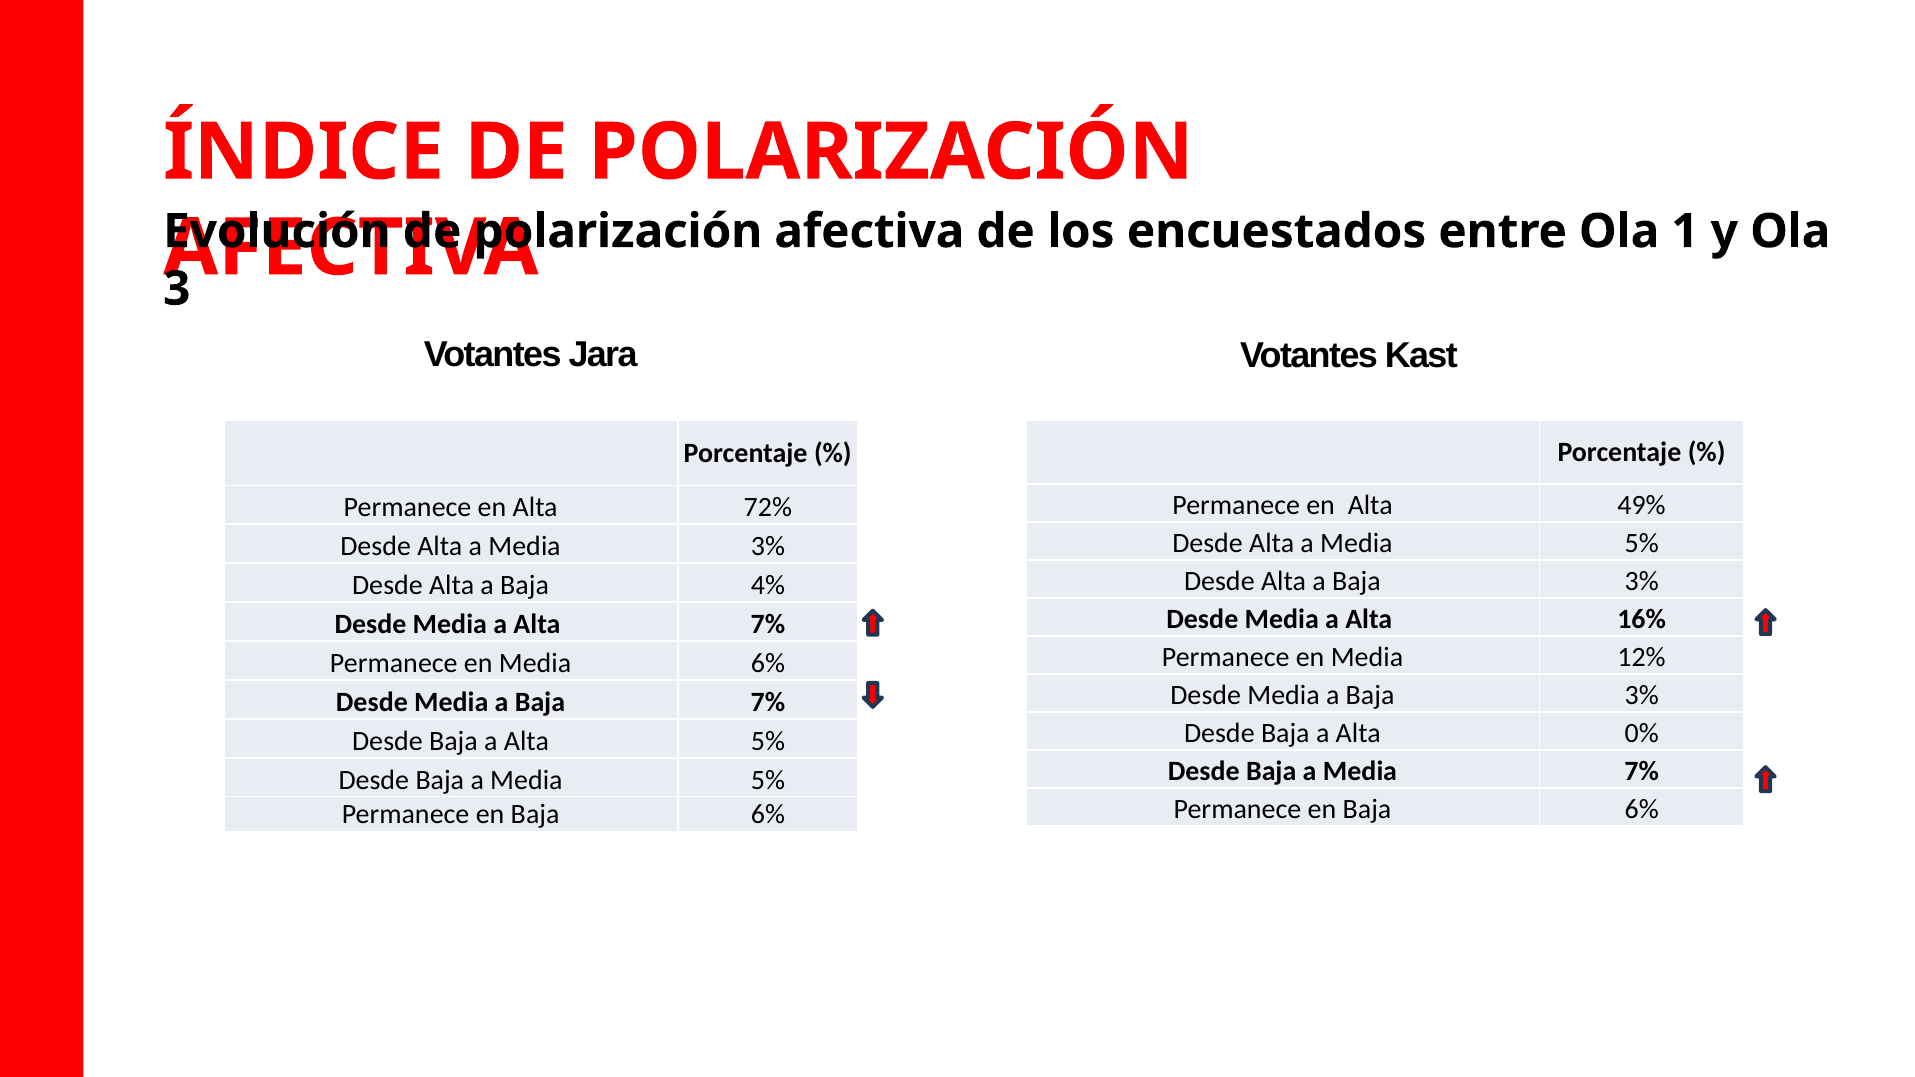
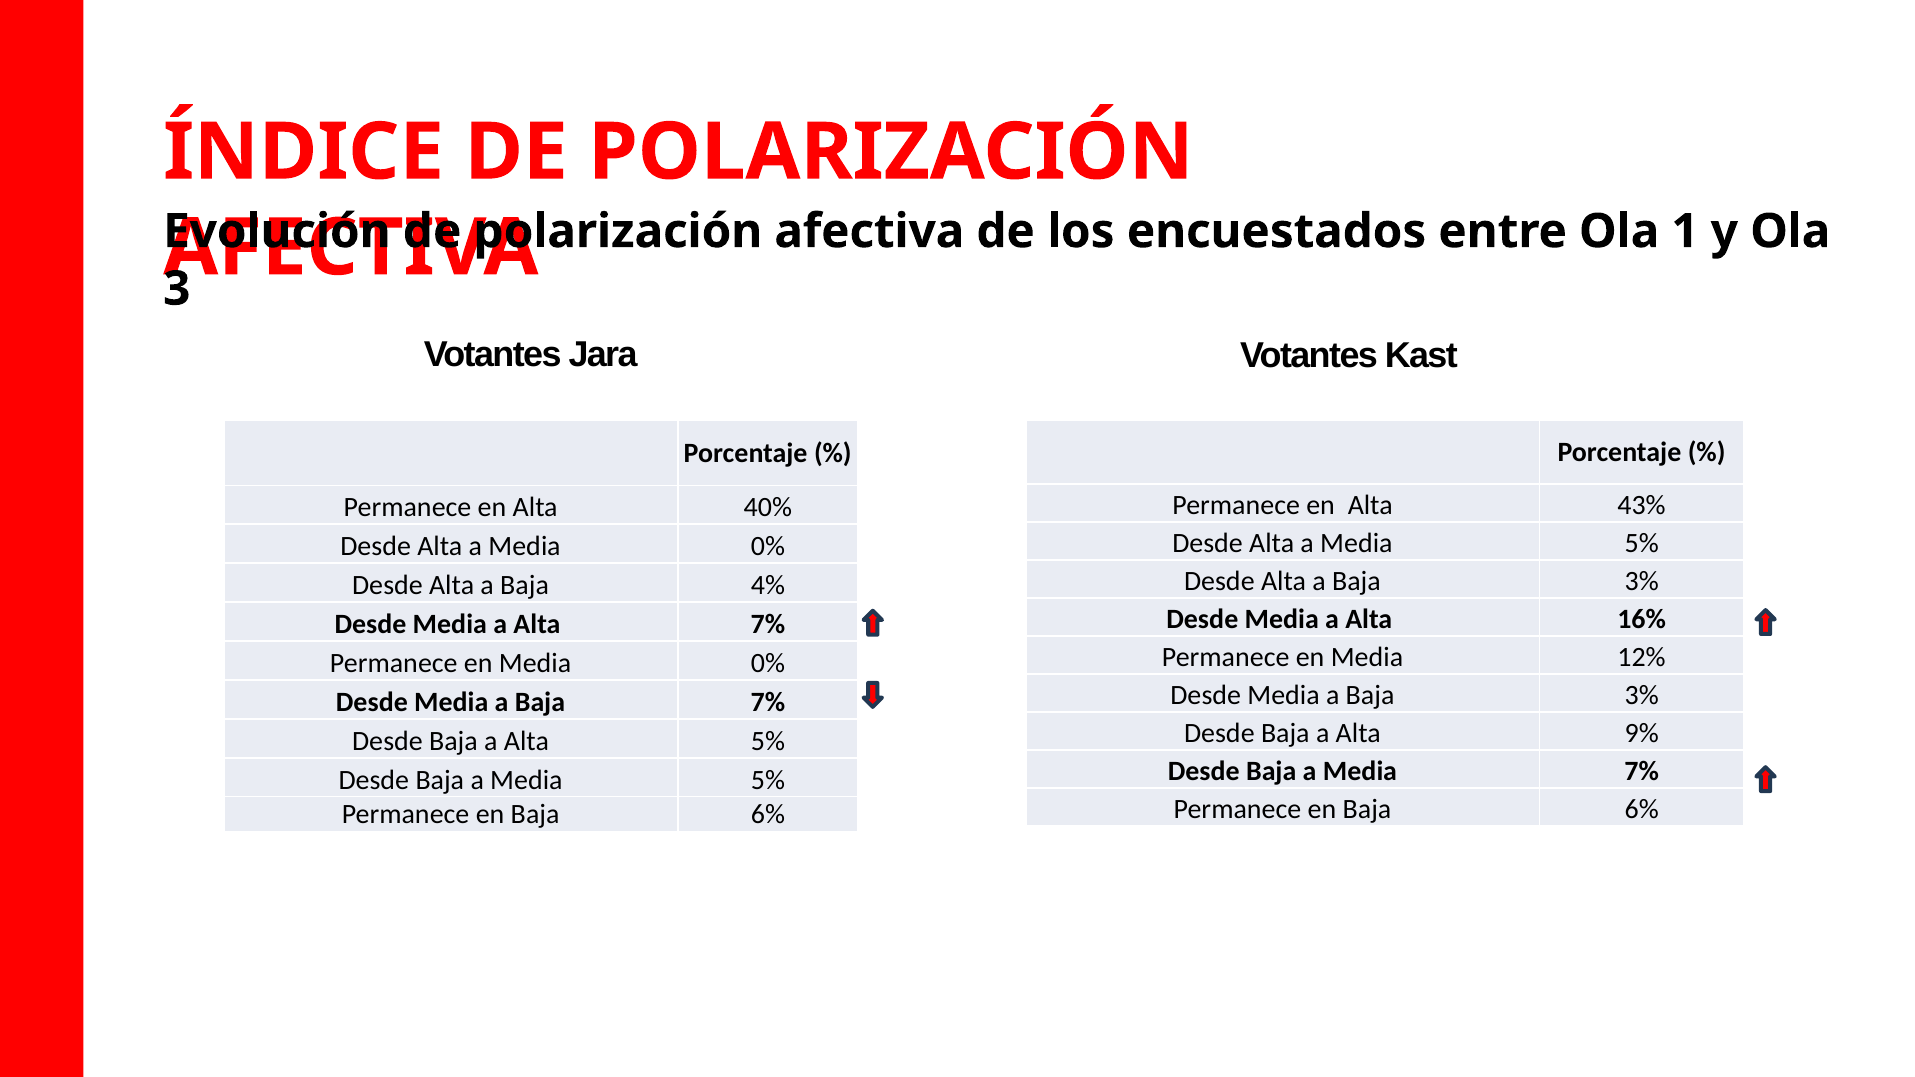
49%: 49% -> 43%
72%: 72% -> 40%
a Media 3%: 3% -> 0%
en Media 6%: 6% -> 0%
0%: 0% -> 9%
